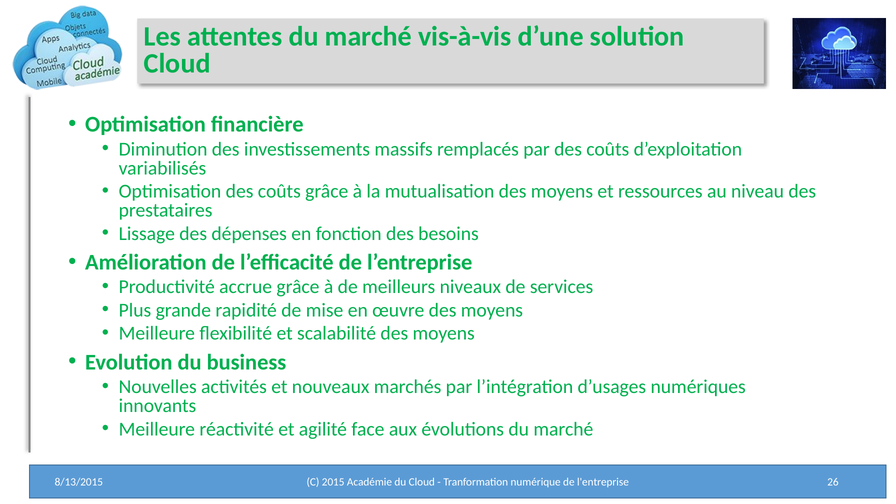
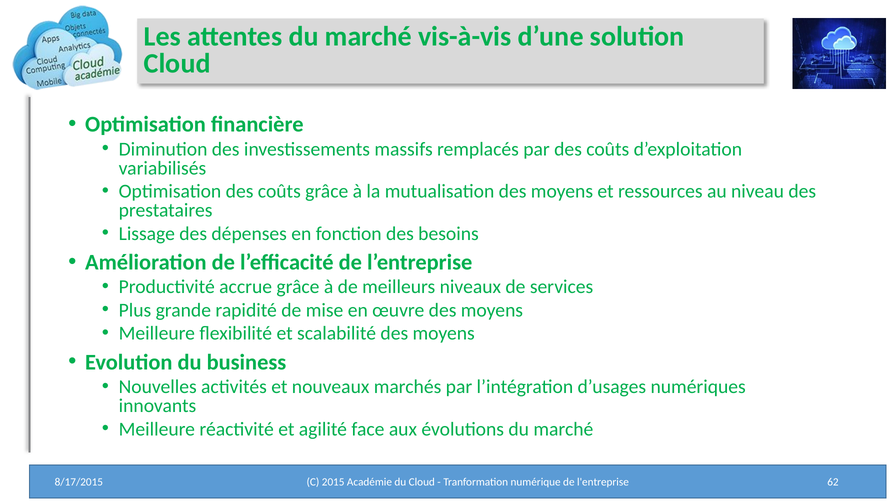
26: 26 -> 62
8/13/2015: 8/13/2015 -> 8/17/2015
